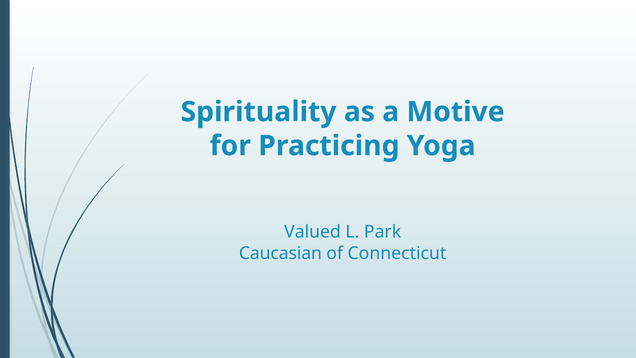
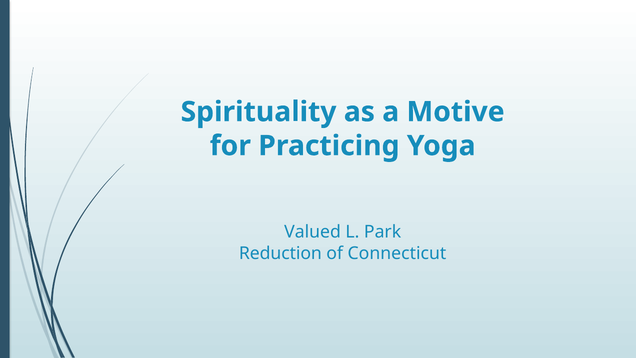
Caucasian: Caucasian -> Reduction
